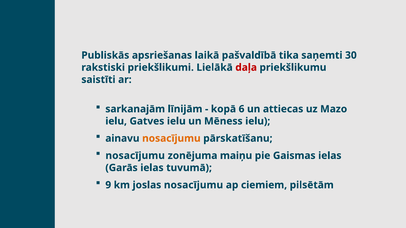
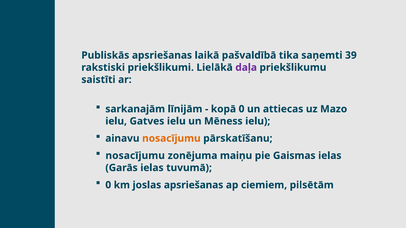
30: 30 -> 39
daļa colour: red -> purple
kopā 6: 6 -> 0
9 at (108, 185): 9 -> 0
joslas nosacījumu: nosacījumu -> apsriešanas
